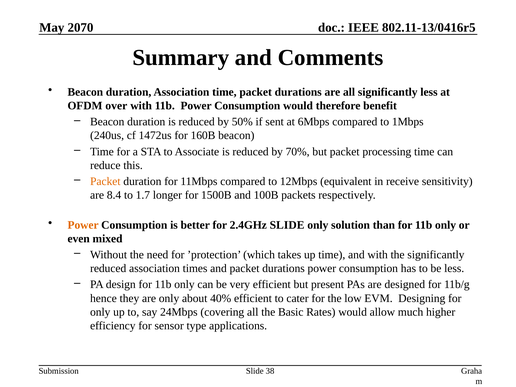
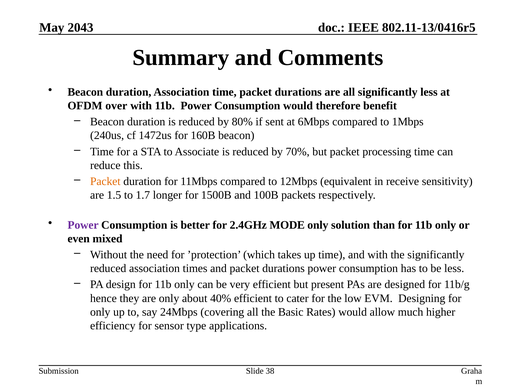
2070: 2070 -> 2043
50%: 50% -> 80%
8.4: 8.4 -> 1.5
Power at (83, 225) colour: orange -> purple
2.4GHz SLIDE: SLIDE -> MODE
